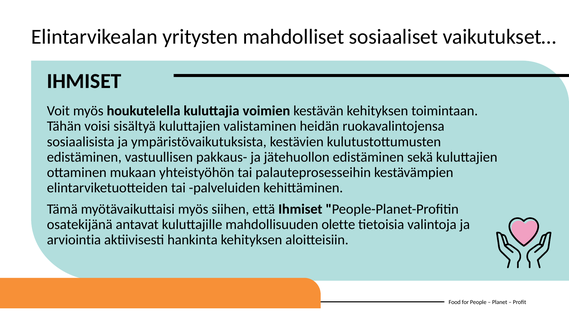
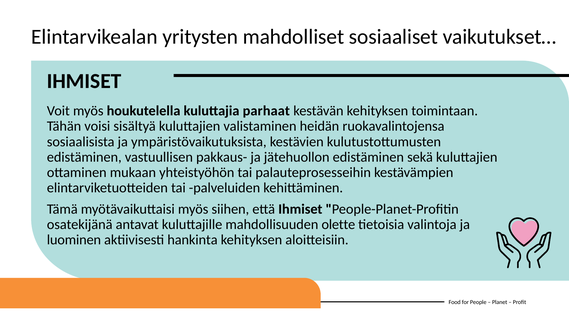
voimien: voimien -> parhaat
arviointia: arviointia -> luominen
